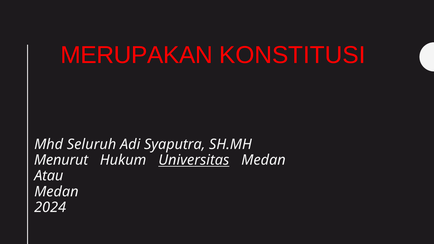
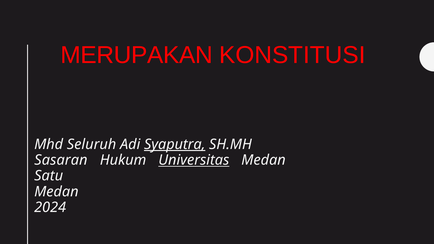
Syaputra underline: none -> present
Menurut: Menurut -> Sasaran
Atau: Atau -> Satu
